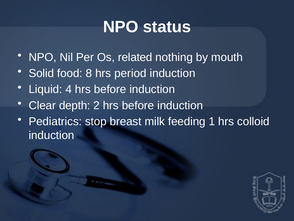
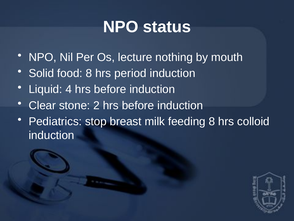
related: related -> lecture
depth: depth -> stone
feeding 1: 1 -> 8
